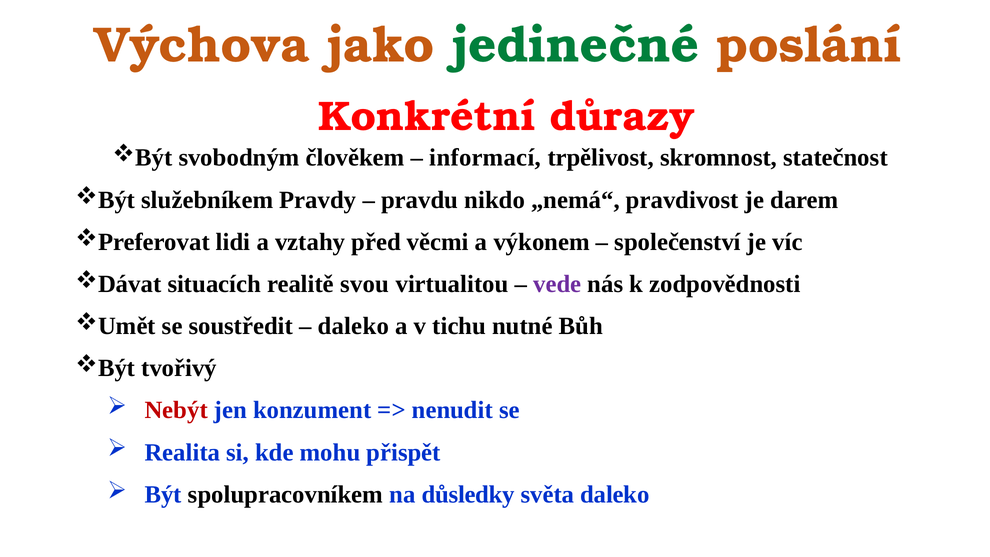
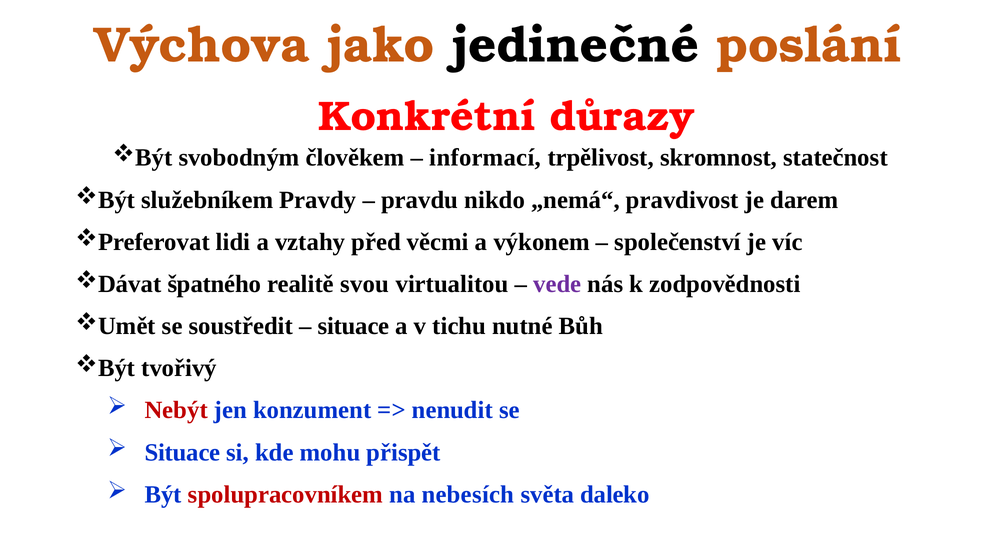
jedinečné colour: green -> black
situacích: situacích -> špatného
daleko at (353, 326): daleko -> situace
Realita at (182, 452): Realita -> Situace
spolupracovníkem colour: black -> red
důsledky: důsledky -> nebesích
